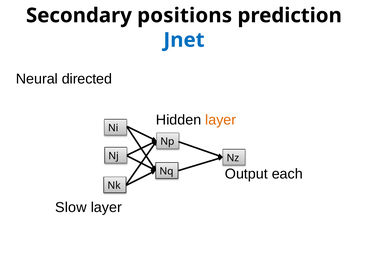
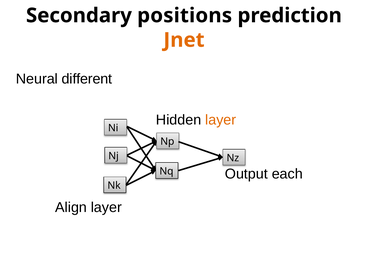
Jnet colour: blue -> orange
directed: directed -> different
Slow: Slow -> Align
